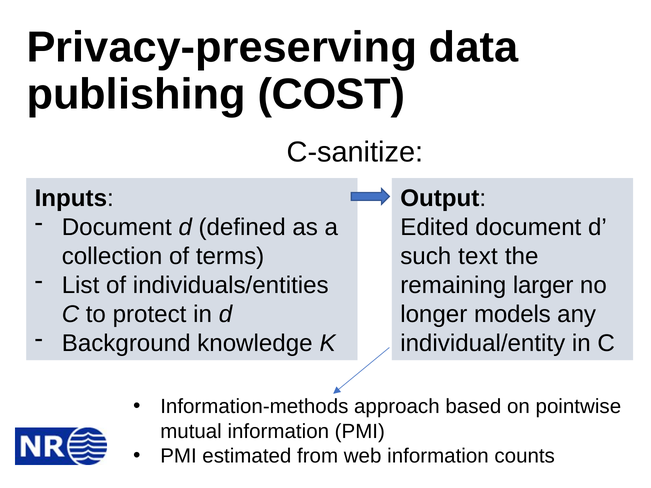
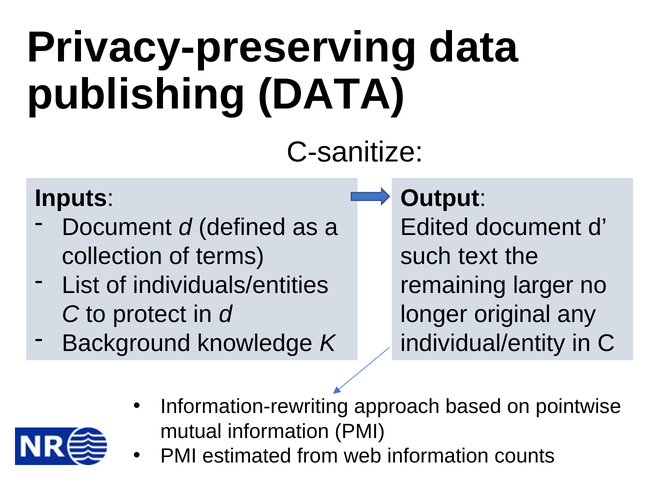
publishing COST: COST -> DATA
models: models -> original
Information-methods: Information-methods -> Information-rewriting
